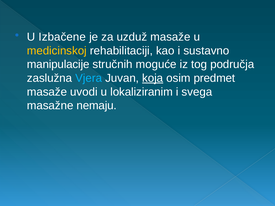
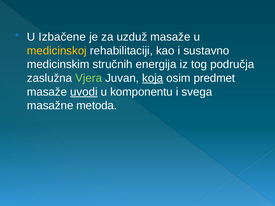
manipulacije: manipulacije -> medicinskim
moguće: moguće -> energija
Vjera colour: light blue -> light green
uvodi underline: none -> present
lokaliziranim: lokaliziranim -> komponentu
nemaju: nemaju -> metoda
